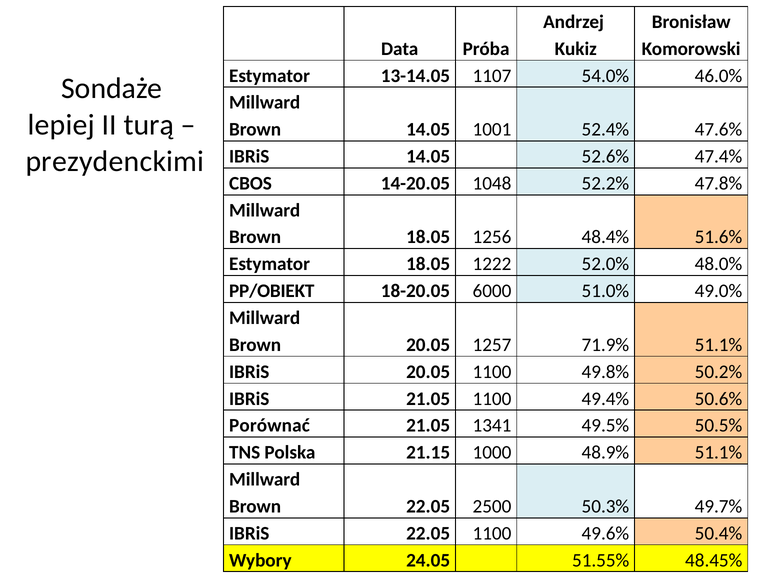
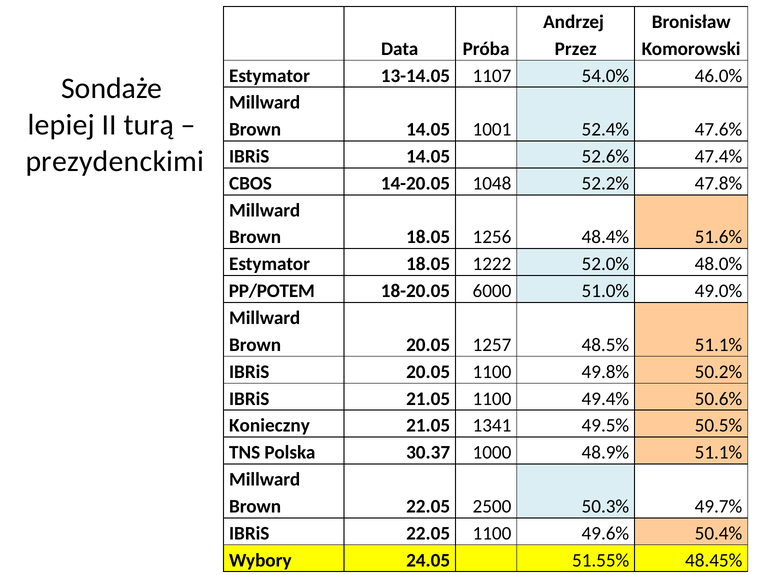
Kukiz: Kukiz -> Przez
PP/OBIEKT: PP/OBIEKT -> PP/POTEM
71.9%: 71.9% -> 48.5%
Porównać: Porównać -> Konieczny
21.15: 21.15 -> 30.37
